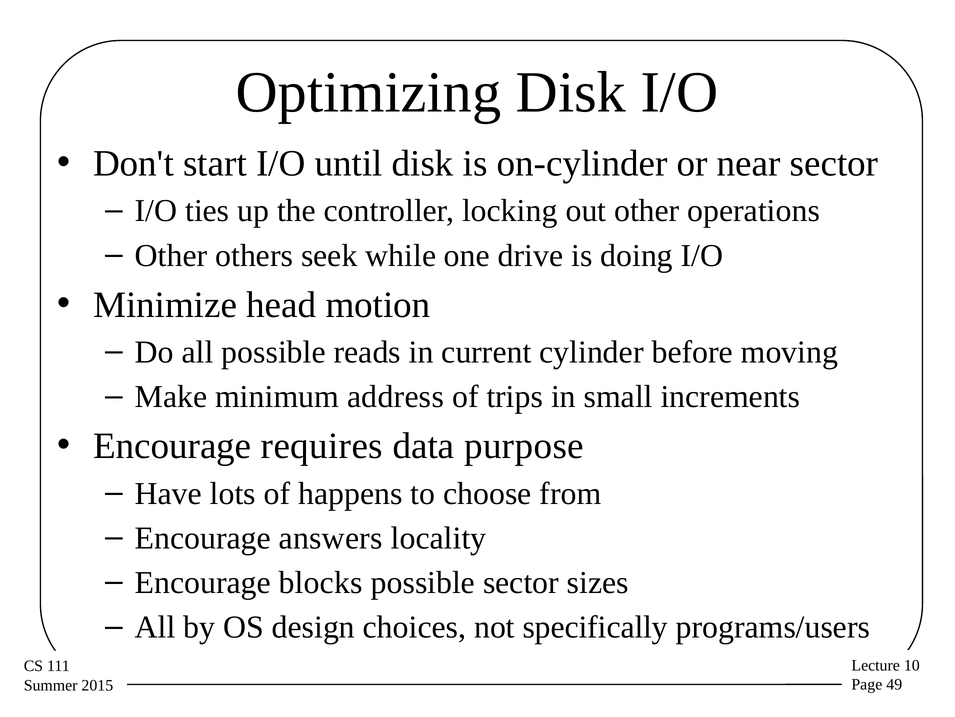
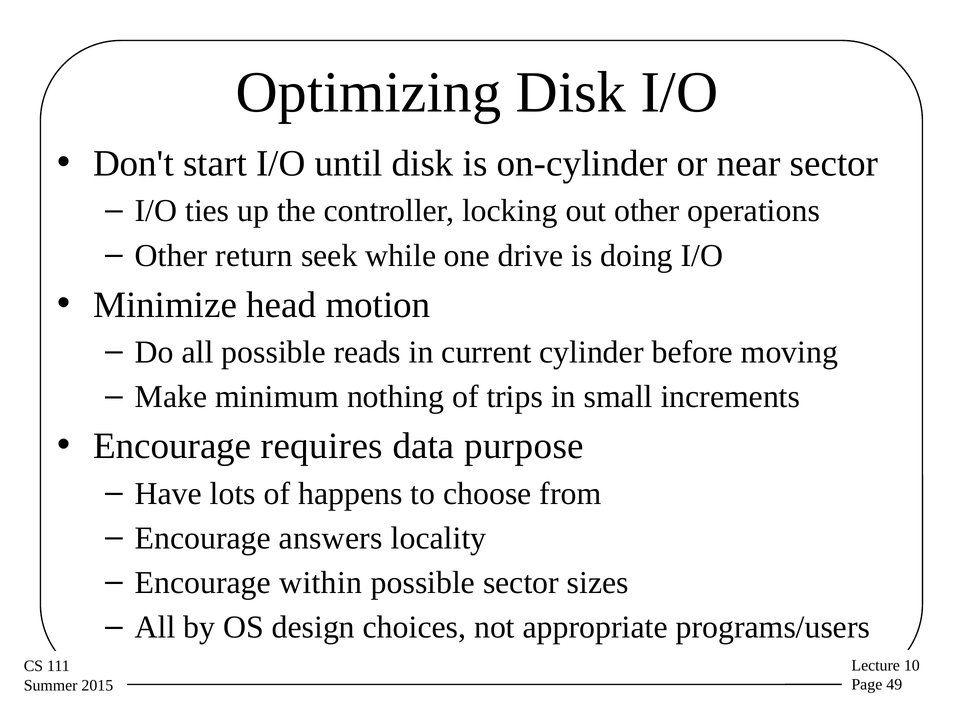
others: others -> return
address: address -> nothing
blocks: blocks -> within
specifically: specifically -> appropriate
